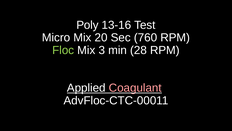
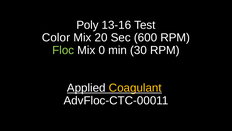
Micro: Micro -> Color
760: 760 -> 600
3: 3 -> 0
28: 28 -> 30
Coagulant colour: pink -> yellow
